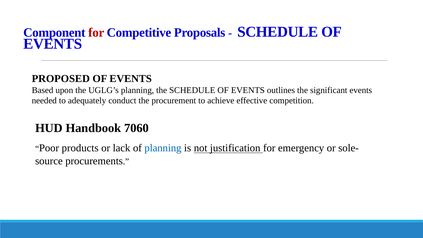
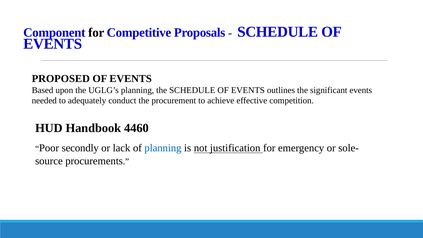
for at (96, 33) colour: red -> black
7060: 7060 -> 4460
products: products -> secondly
